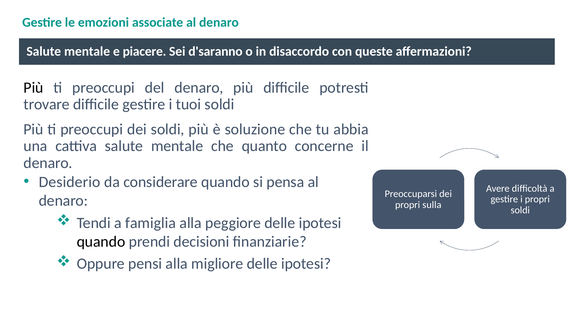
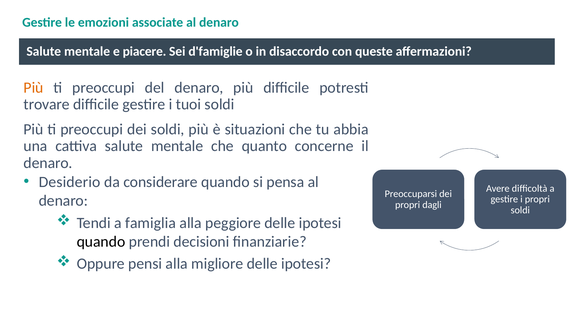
d'saranno: d'saranno -> d'famiglie
Più at (34, 88) colour: black -> orange
soluzione: soluzione -> situazioni
sulla: sulla -> dagli
